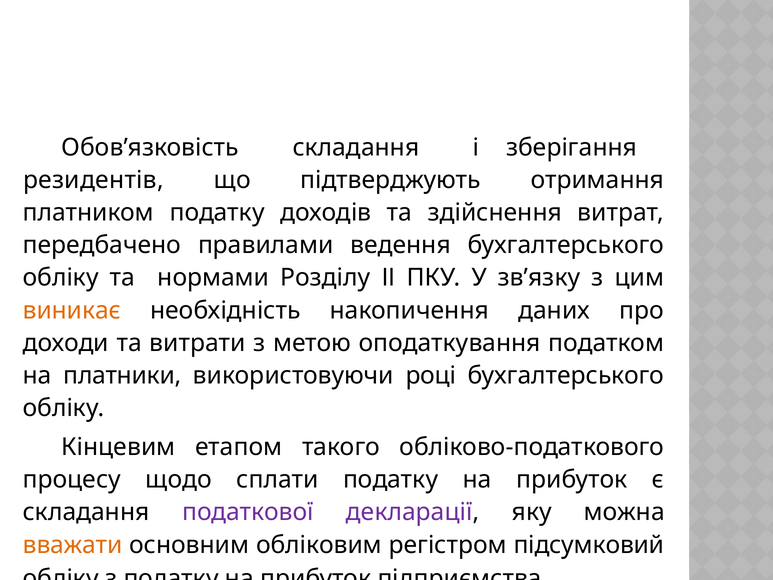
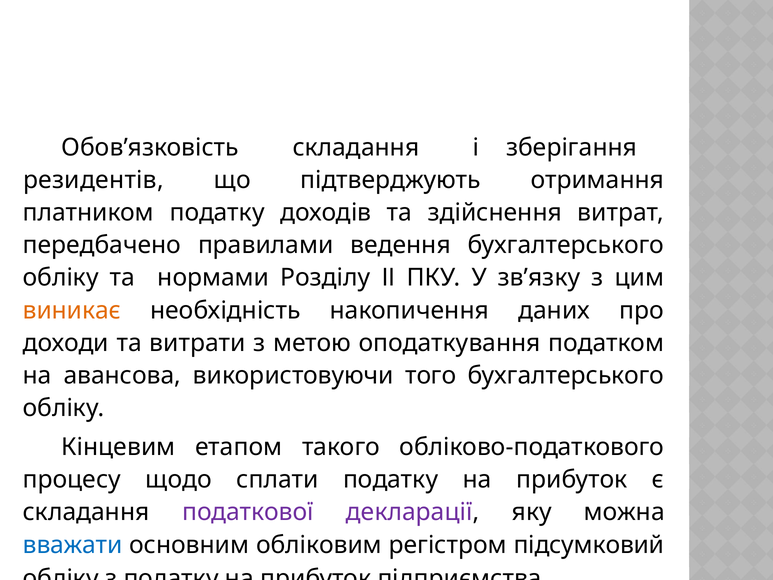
платники: платники -> авансова
році: році -> того
вважати colour: orange -> blue
